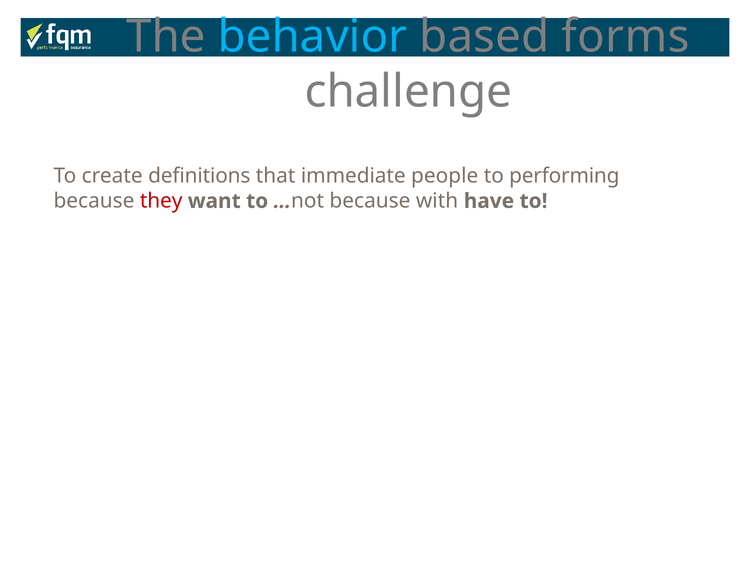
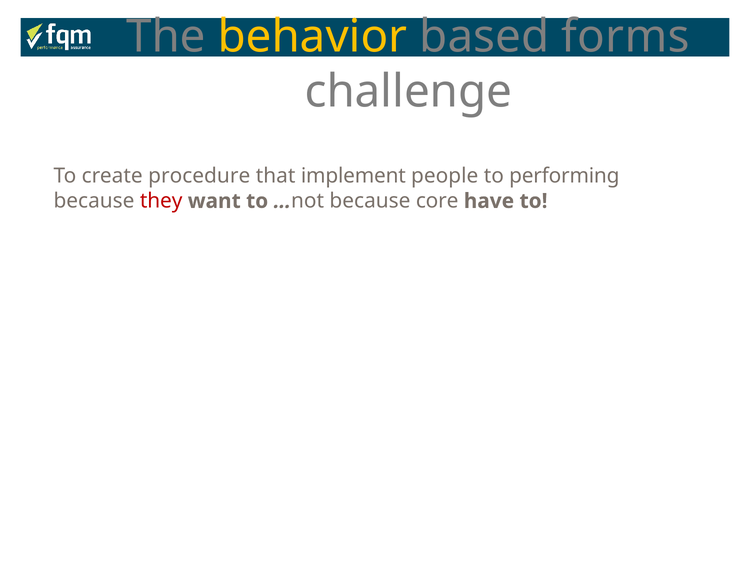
behavior colour: light blue -> yellow
definitions: definitions -> procedure
immediate: immediate -> implement
with: with -> core
